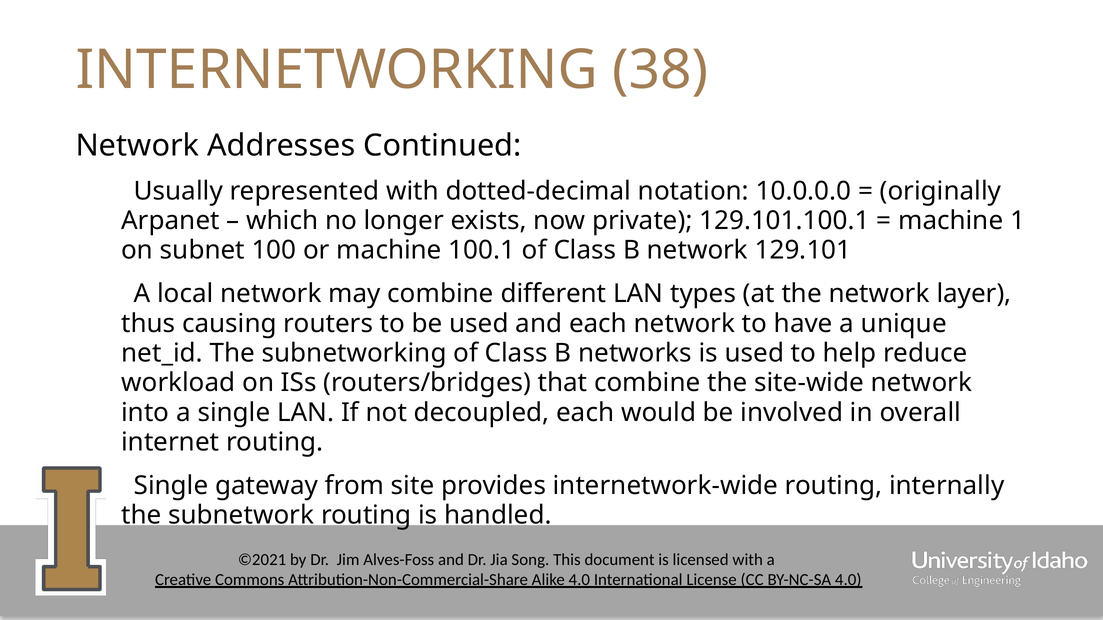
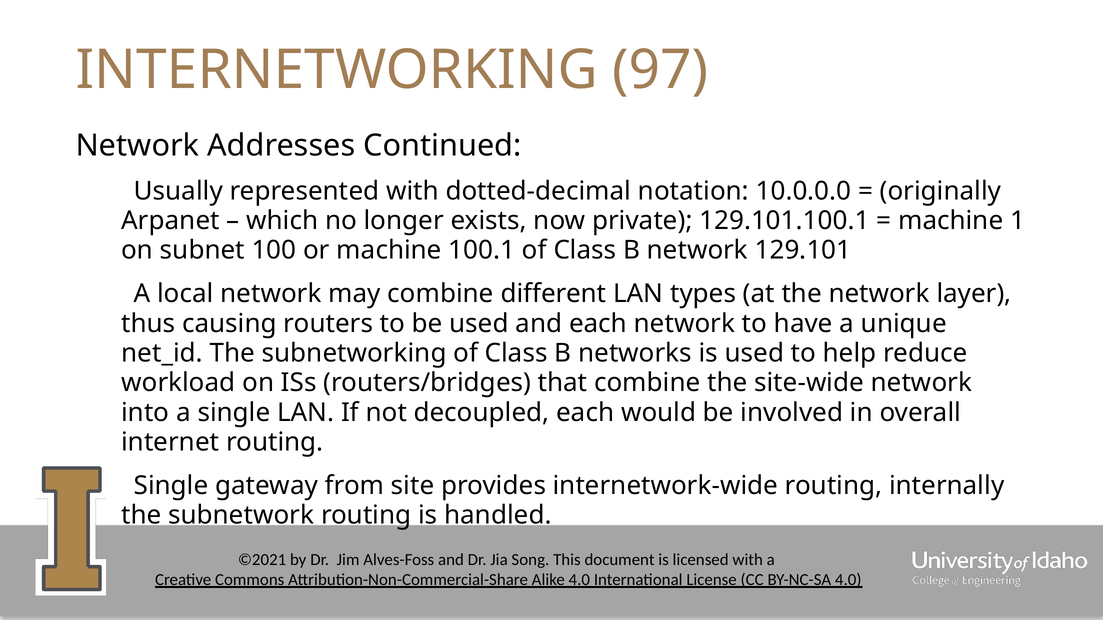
38: 38 -> 97
